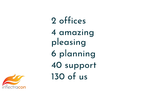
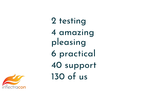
offices: offices -> testing
planning: planning -> practical
